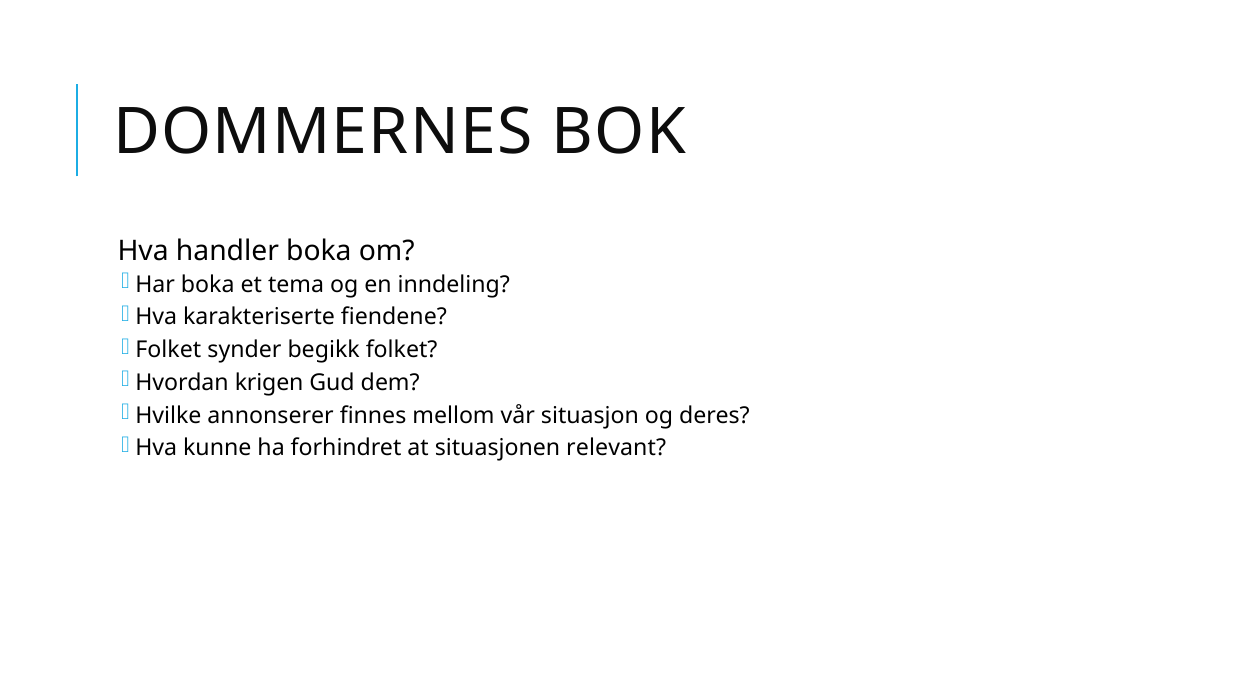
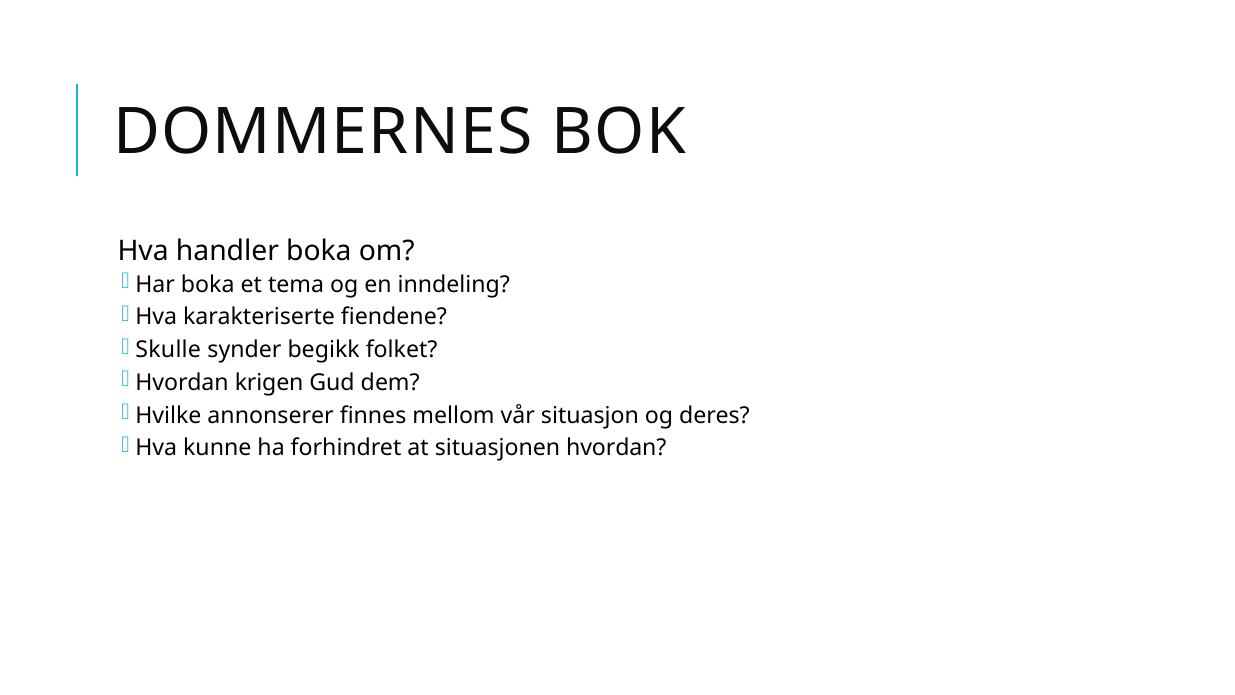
Folket at (168, 350): Folket -> Skulle
situasjonen relevant: relevant -> hvordan
